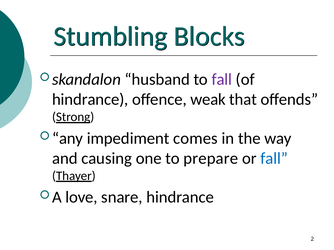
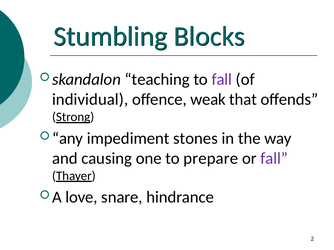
husband: husband -> teaching
hindrance at (90, 100): hindrance -> individual
comes: comes -> stones
fall at (274, 159) colour: blue -> purple
